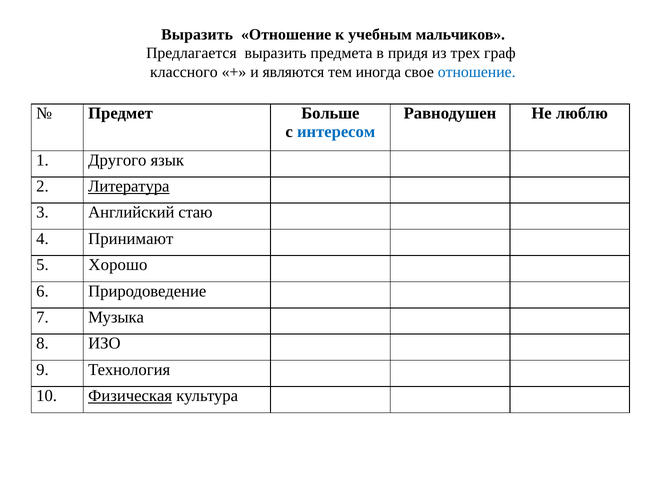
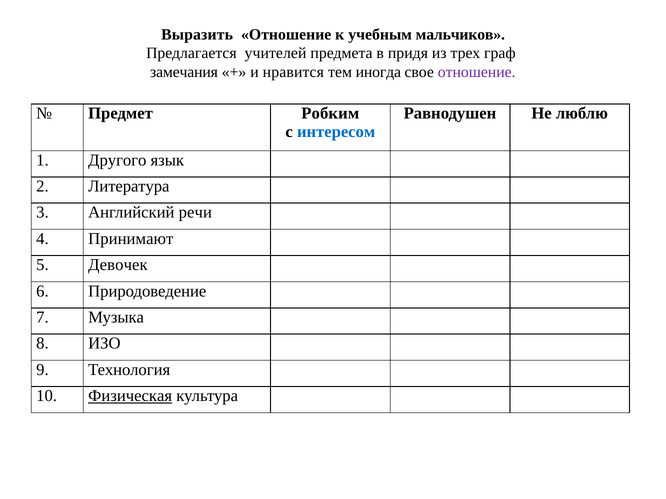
Предлагается выразить: выразить -> учителей
классного: классного -> замечания
являются: являются -> нравится
отношение at (477, 72) colour: blue -> purple
Больше: Больше -> Робким
Литература underline: present -> none
стаю: стаю -> речи
Хорошо: Хорошо -> Девочек
